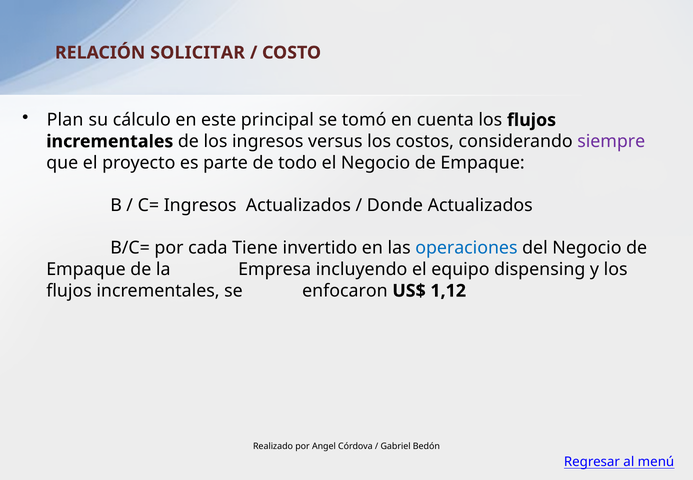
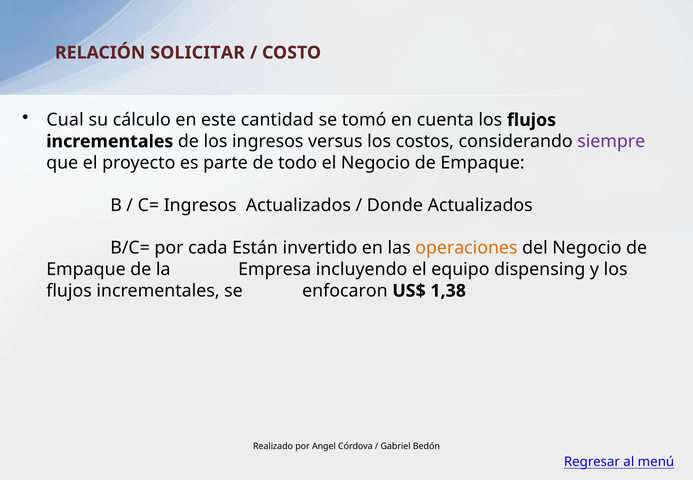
Plan: Plan -> Cual
principal: principal -> cantidad
Tiene: Tiene -> Están
operaciones colour: blue -> orange
1,12: 1,12 -> 1,38
